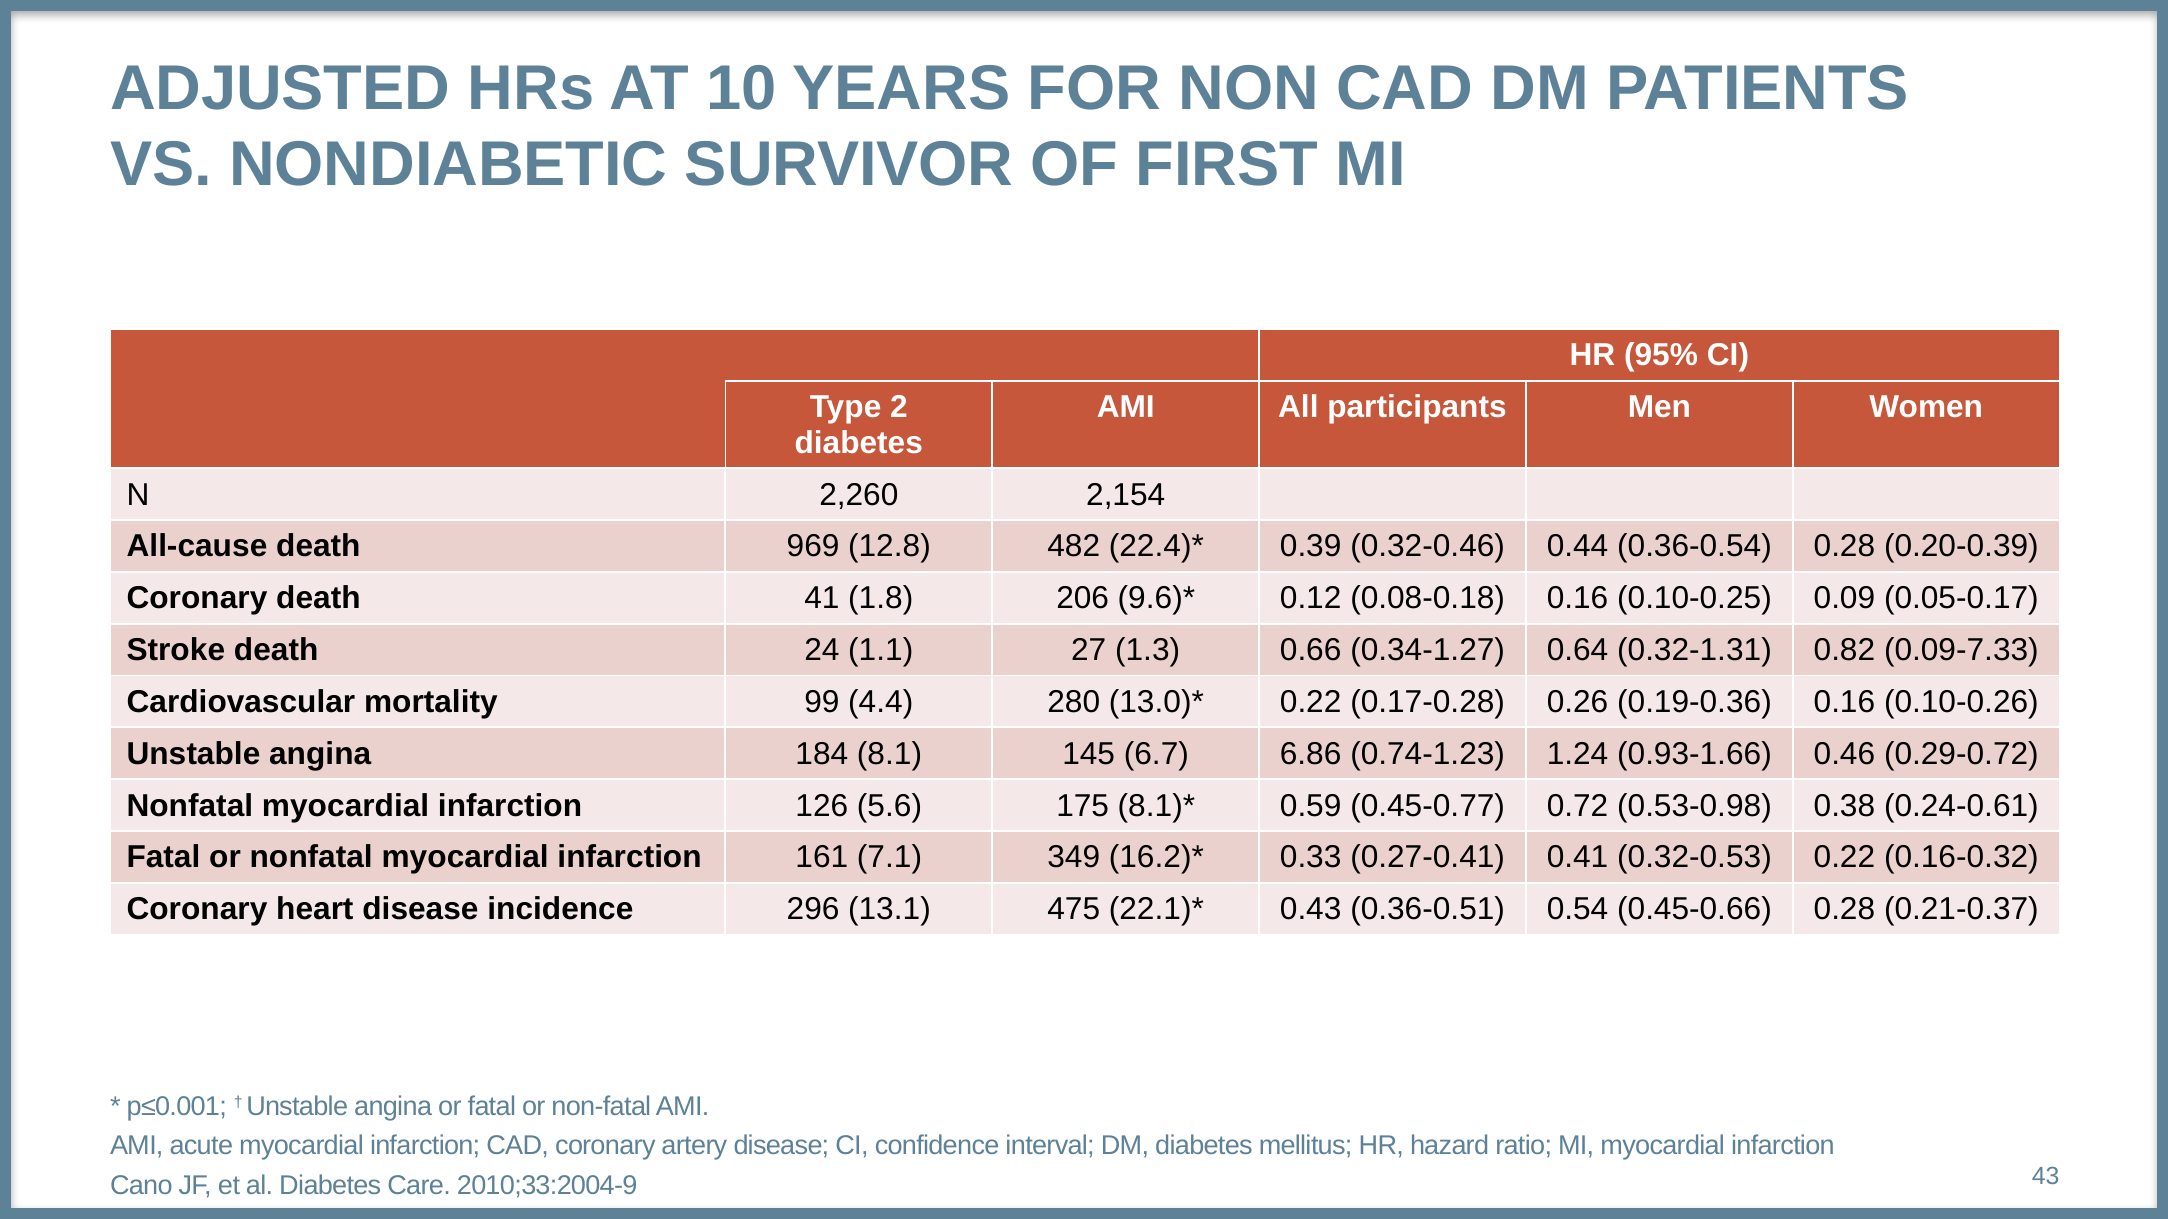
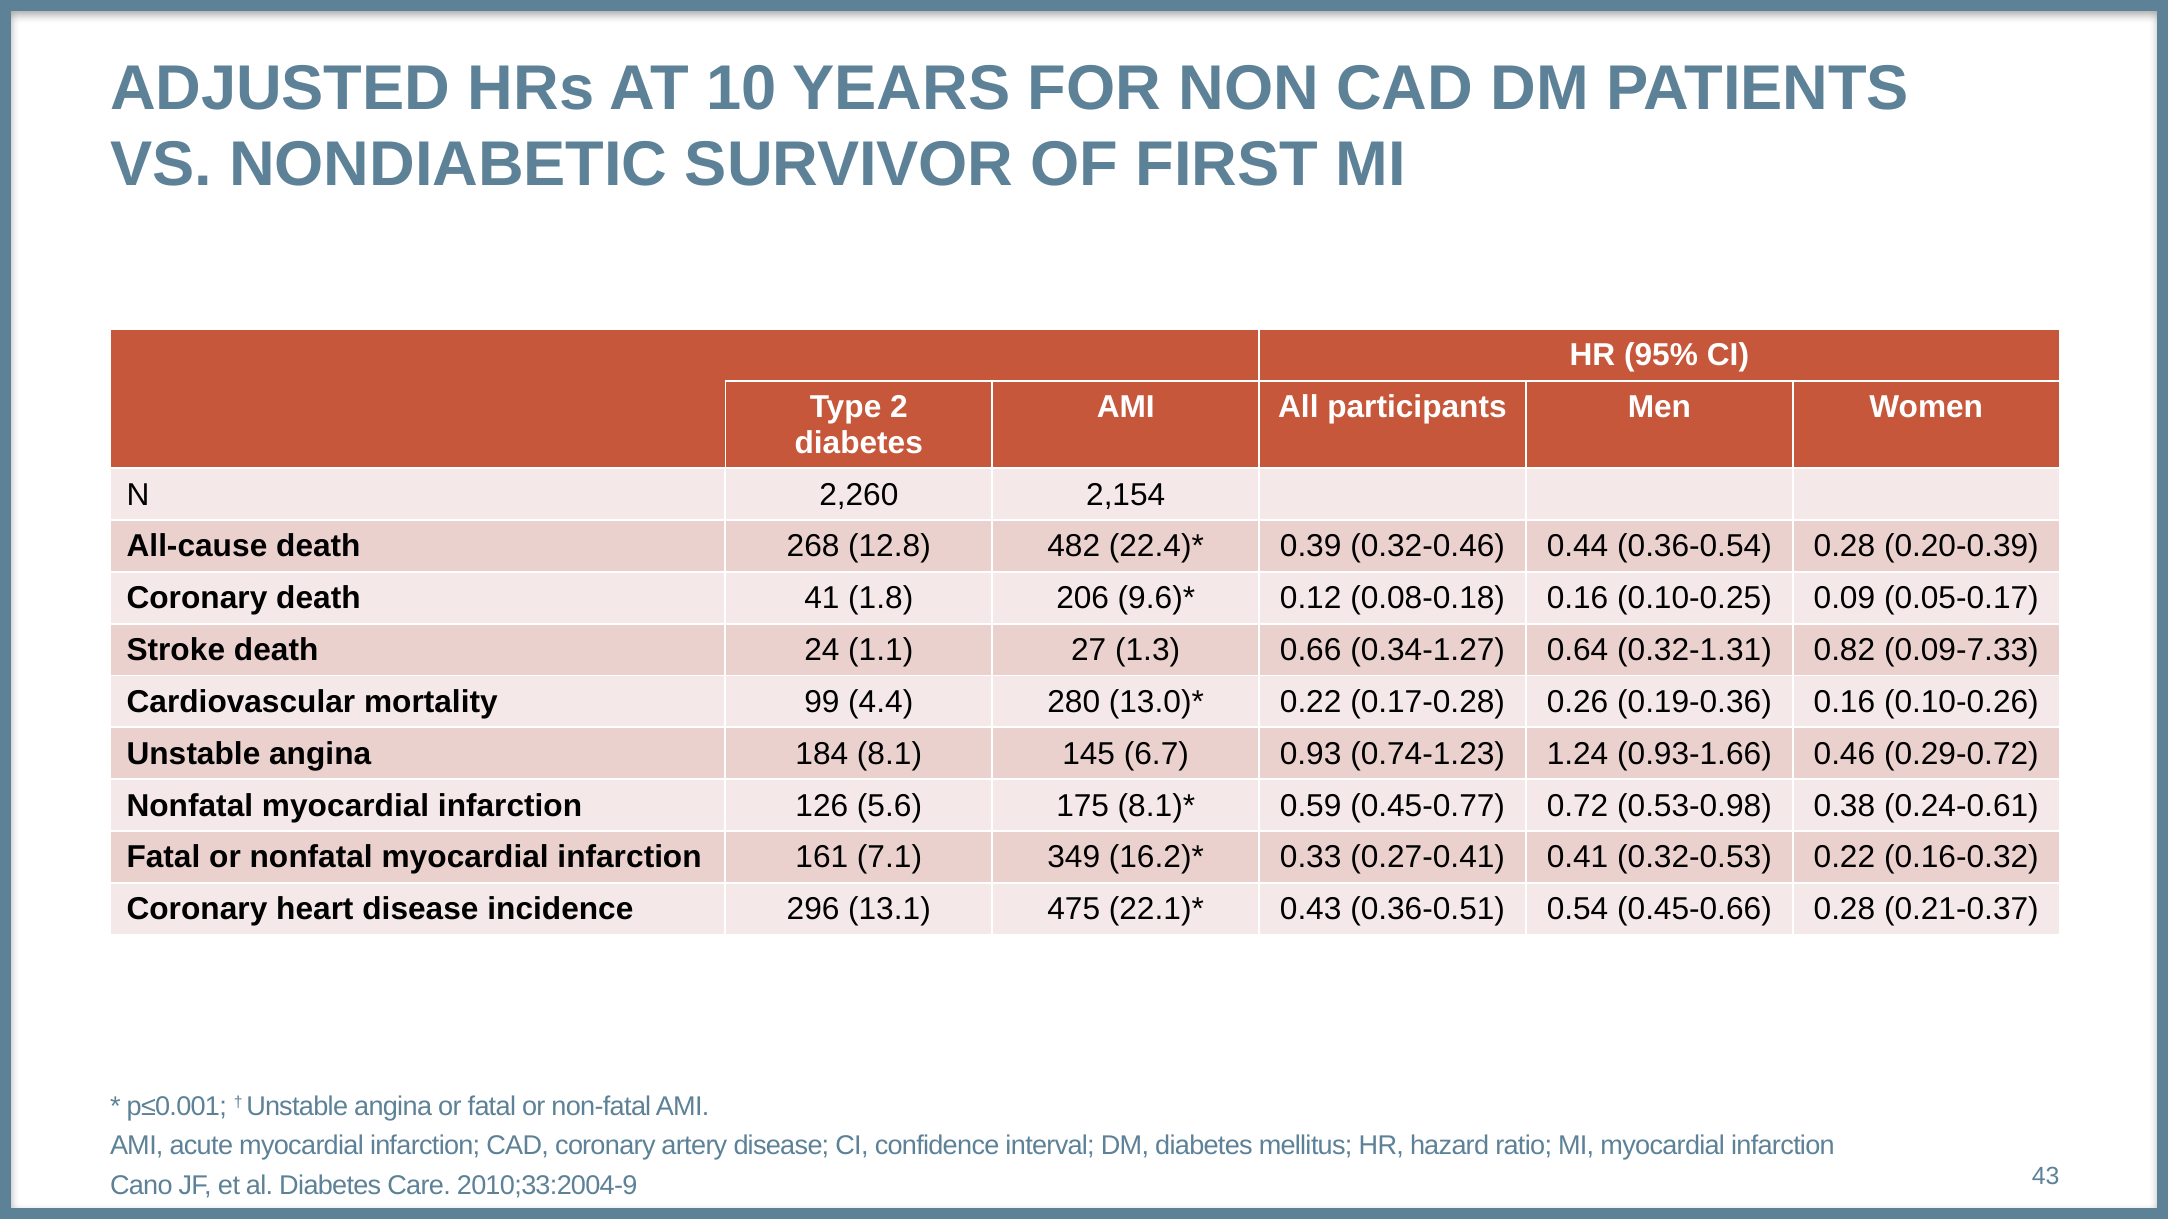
969: 969 -> 268
6.86: 6.86 -> 0.93
